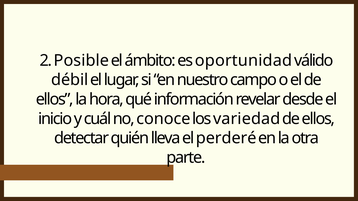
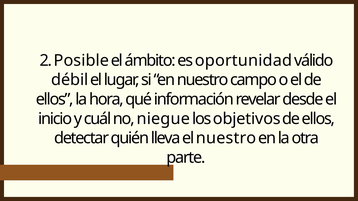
conoce: conoce -> niegue
variedad: variedad -> objetivos
el perderé: perderé -> nuestro
